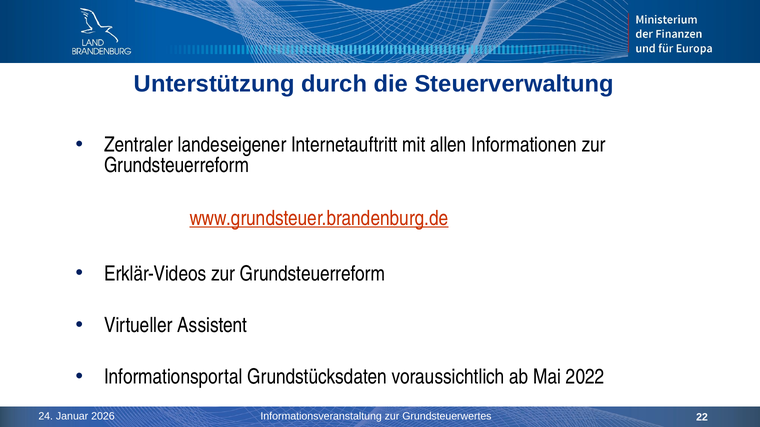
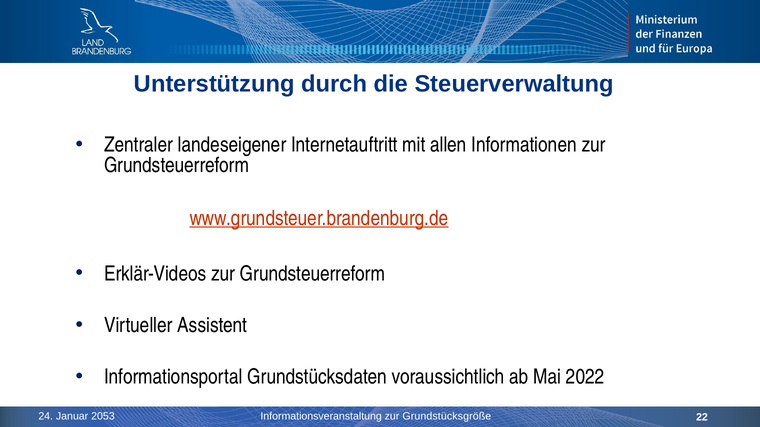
2026: 2026 -> 2053
Grundsteuerwertes: Grundsteuerwertes -> Grundstücksgröße
